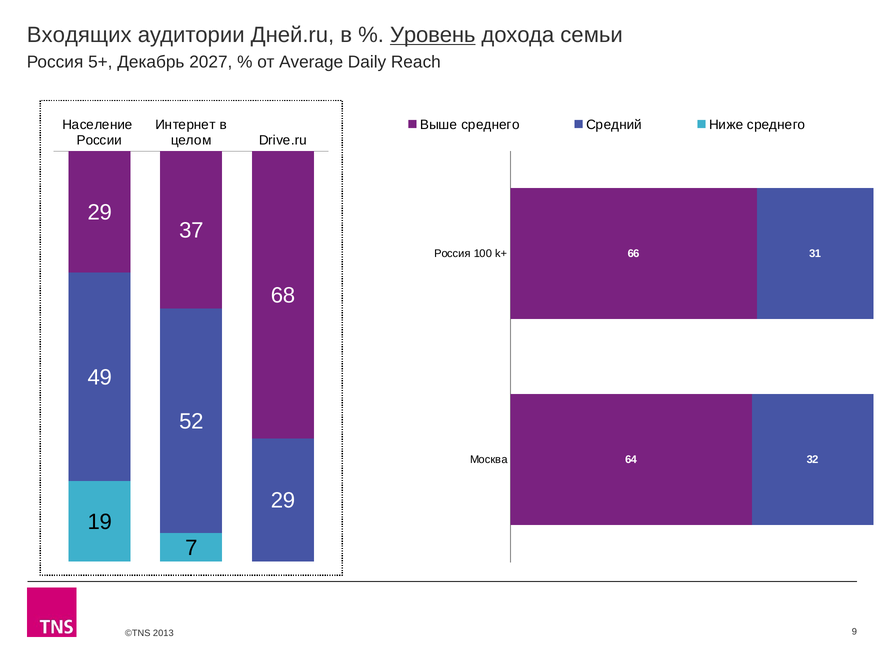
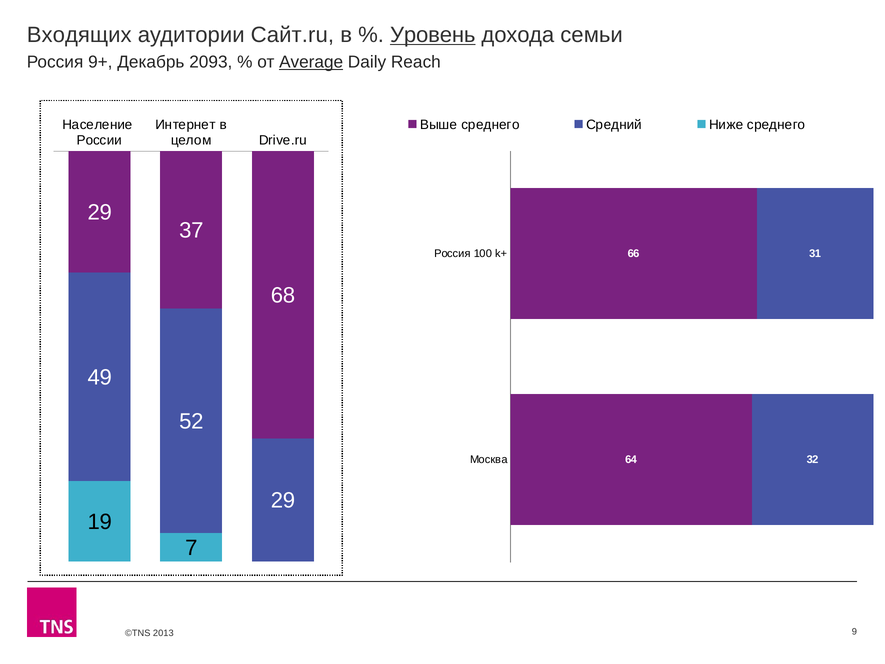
Дней.ru: Дней.ru -> Сайт.ru
5+: 5+ -> 9+
2027: 2027 -> 2093
Average underline: none -> present
